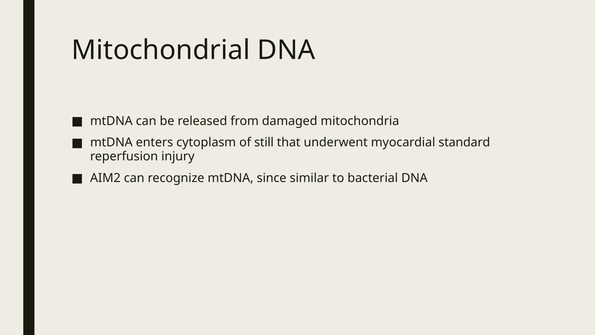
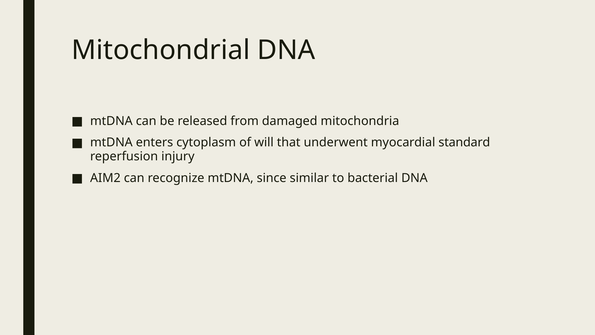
still: still -> will
